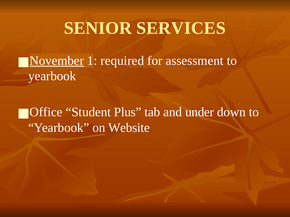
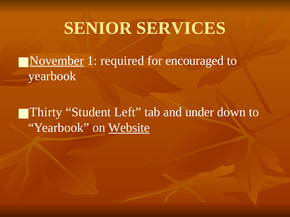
assessment: assessment -> encouraged
Office: Office -> Thirty
Plus: Plus -> Left
Website underline: none -> present
